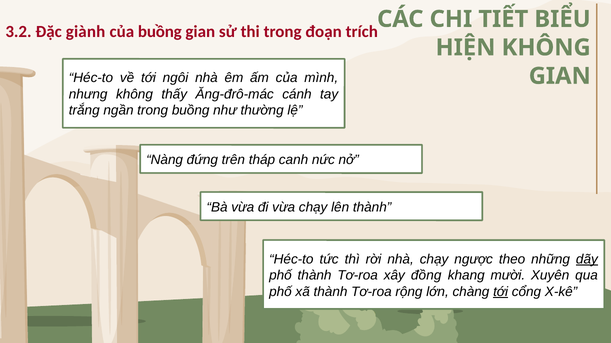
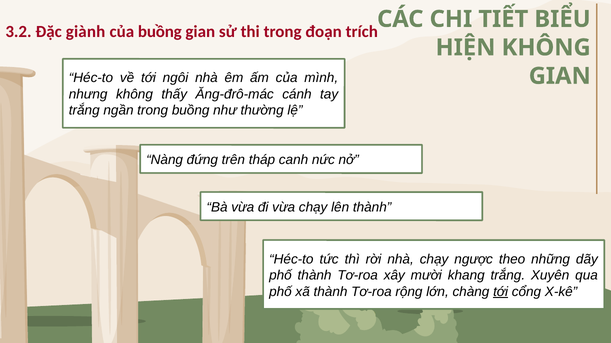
dãy underline: present -> none
đồng: đồng -> mười
khang mười: mười -> trắng
